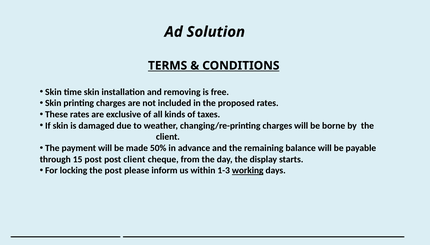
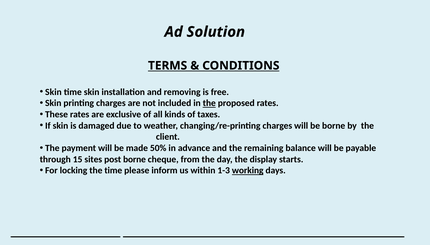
the at (209, 104) underline: none -> present
15 post: post -> sites
post client: client -> borne
the post: post -> time
